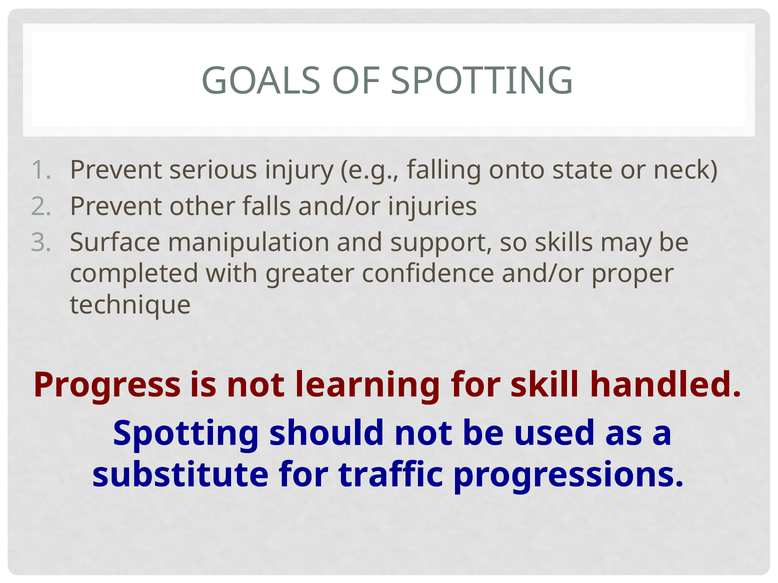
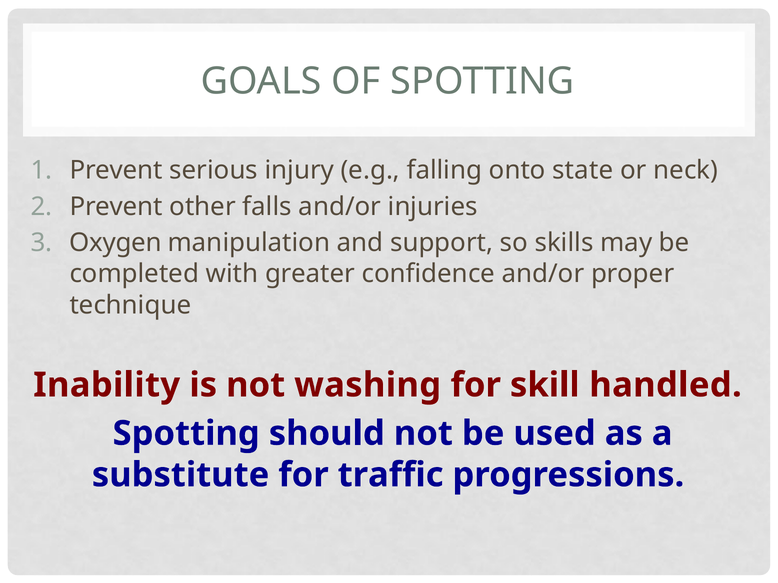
Surface: Surface -> Oxygen
Progress: Progress -> Inability
learning: learning -> washing
